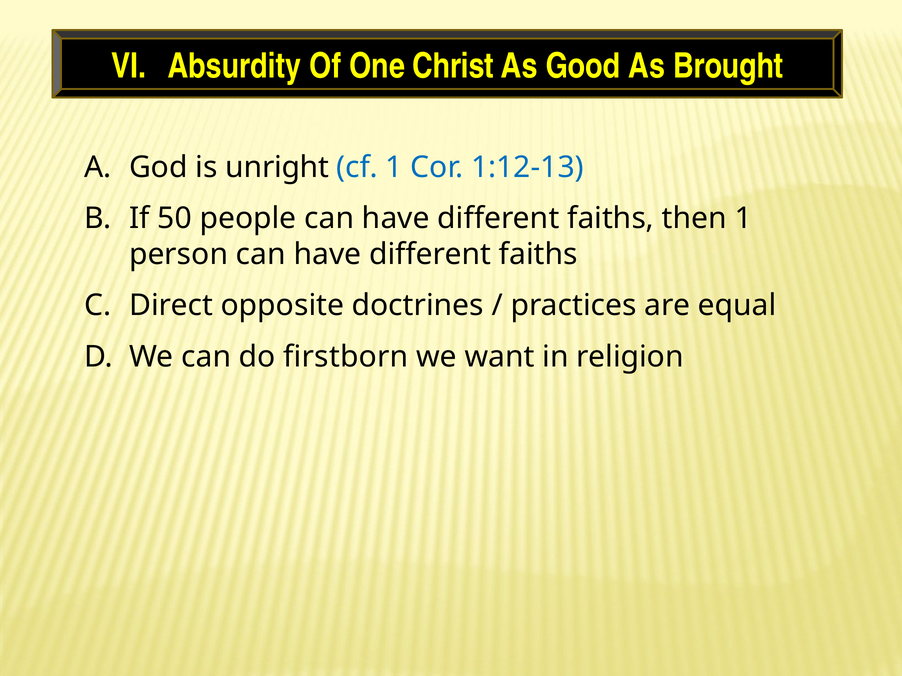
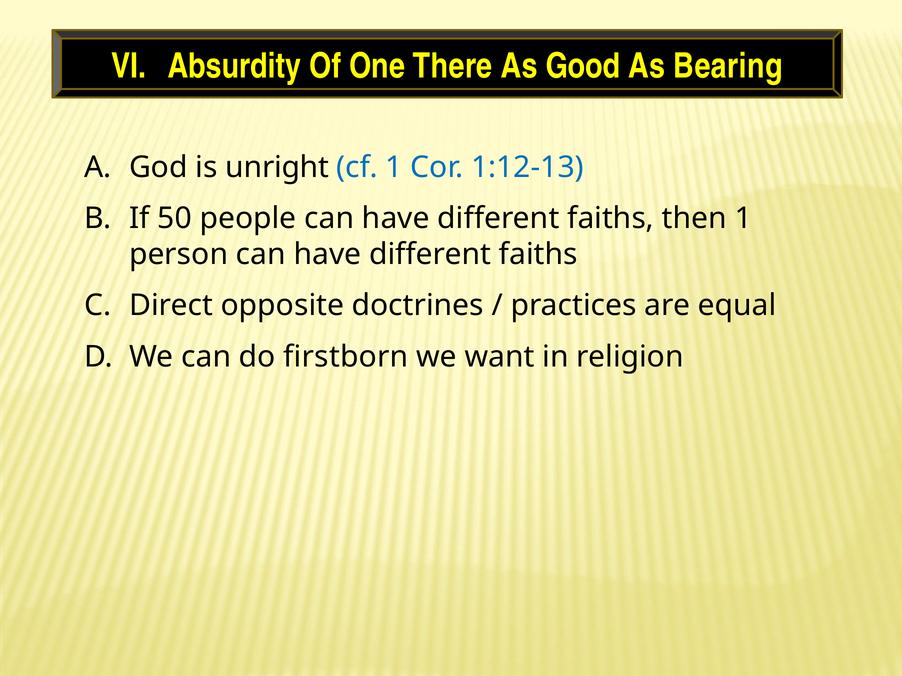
Christ: Christ -> There
Brought: Brought -> Bearing
